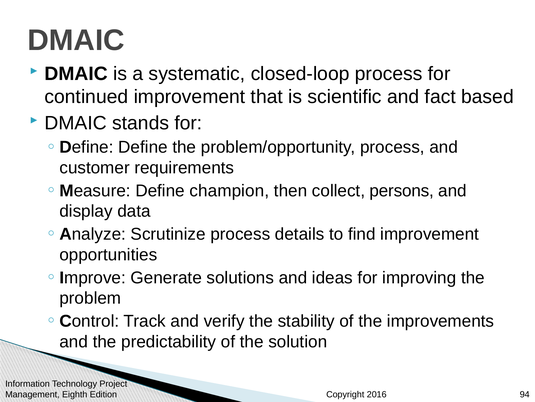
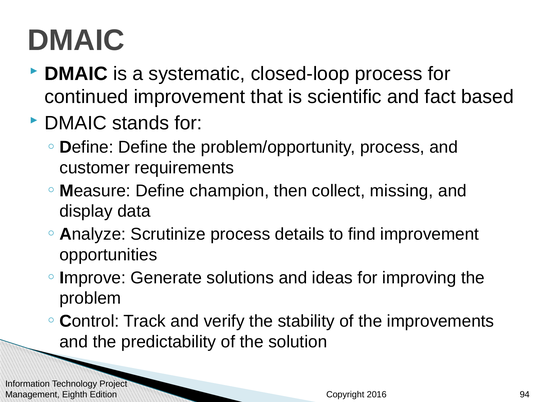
persons: persons -> missing
